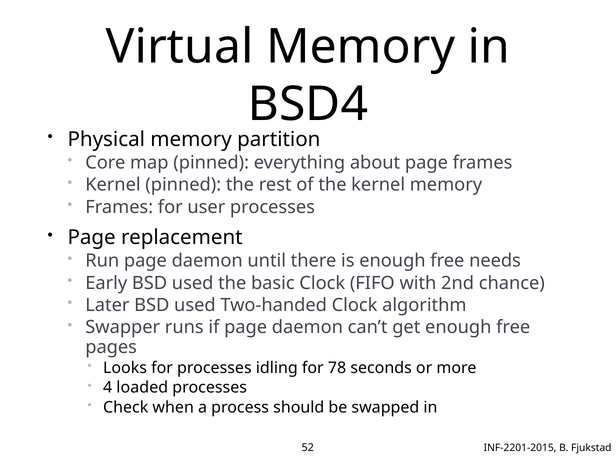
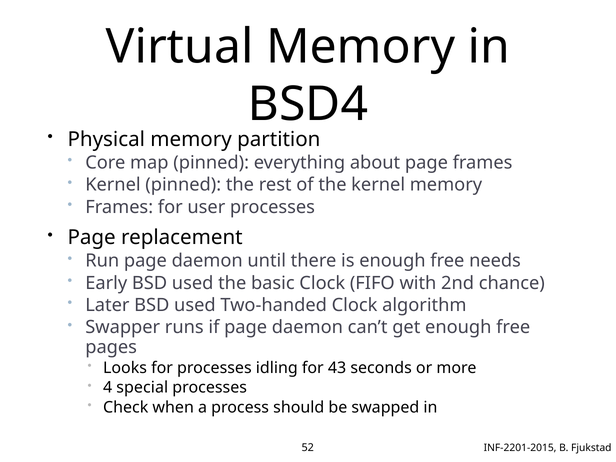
78: 78 -> 43
loaded: loaded -> special
